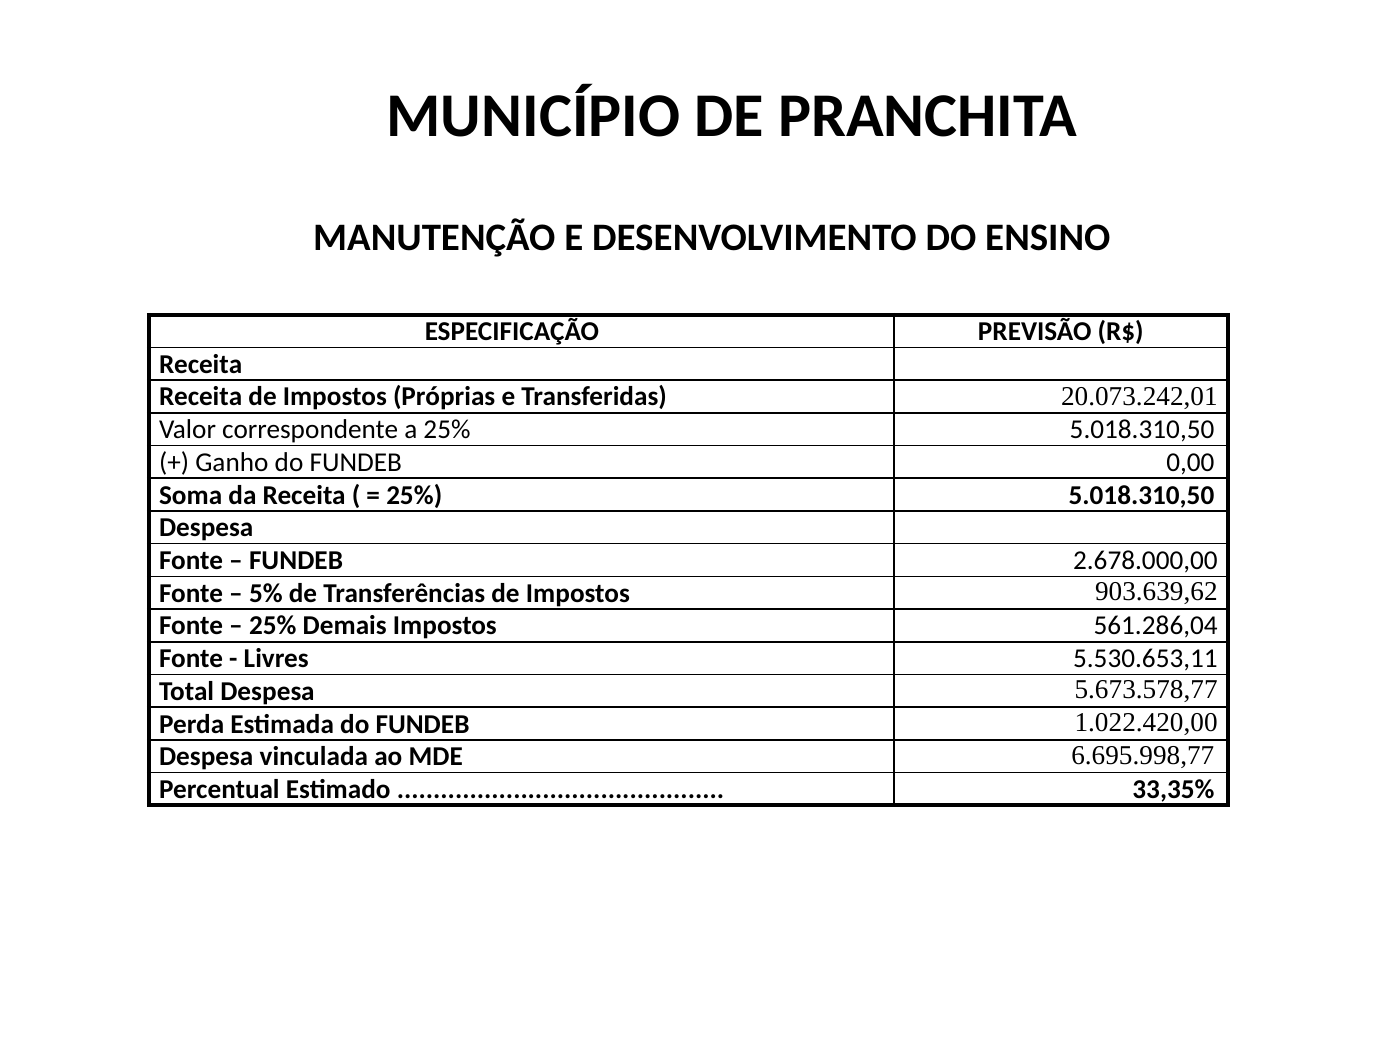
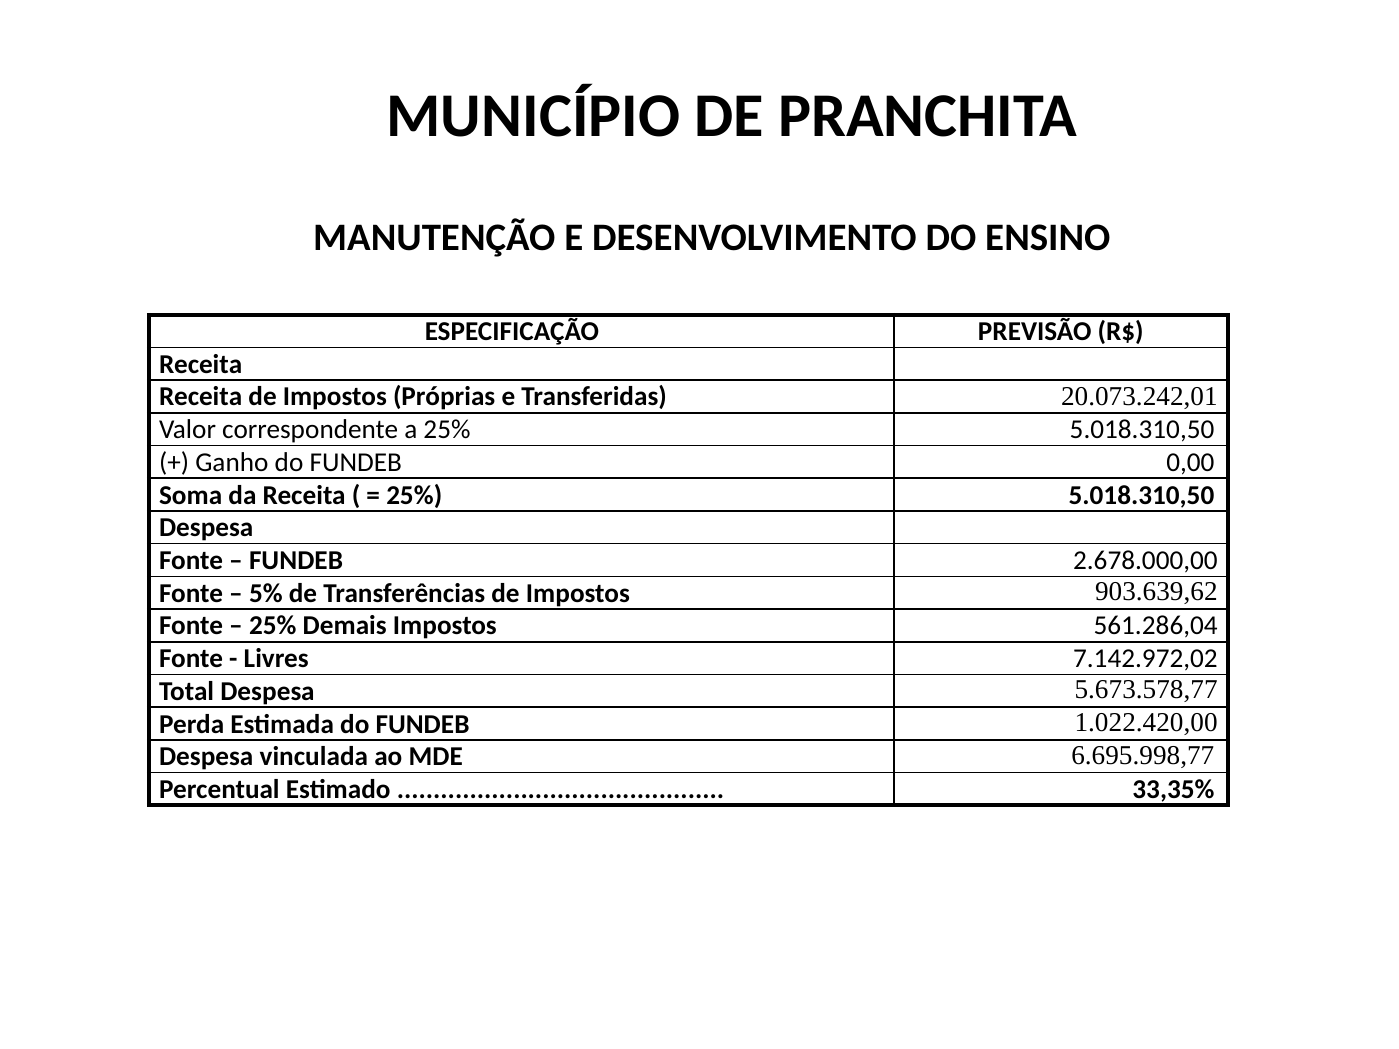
5.530.653,11: 5.530.653,11 -> 7.142.972,02
